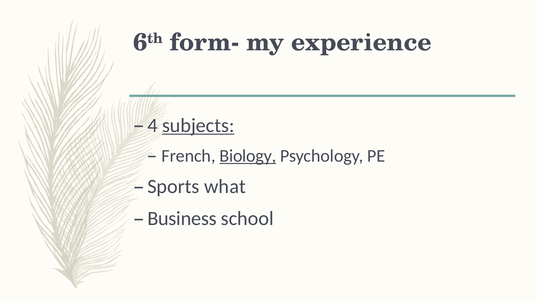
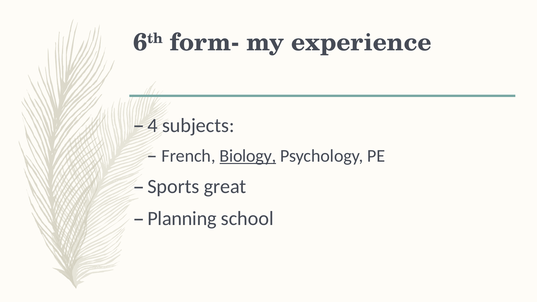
subjects underline: present -> none
what: what -> great
Business: Business -> Planning
